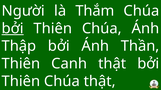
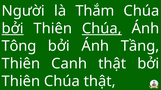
Chúa at (102, 29) underline: none -> present
Thập: Thập -> Tông
Thần: Thần -> Tầng
